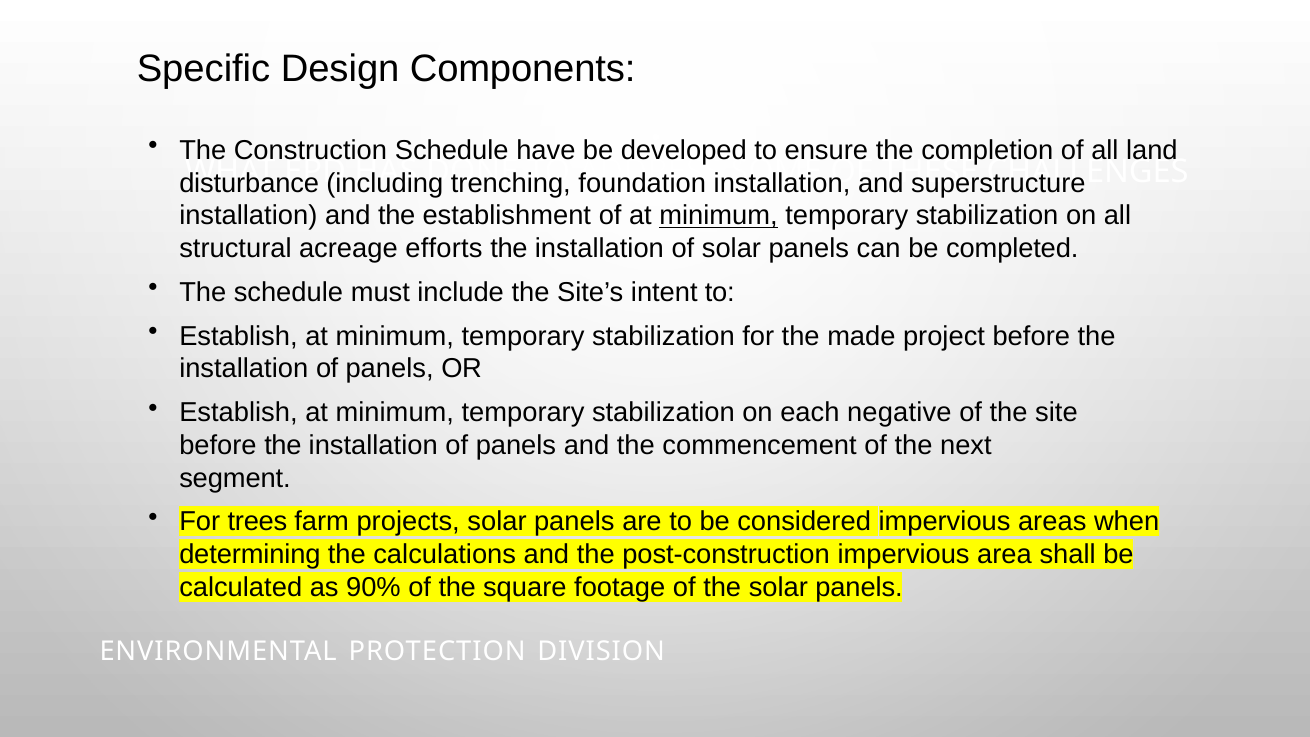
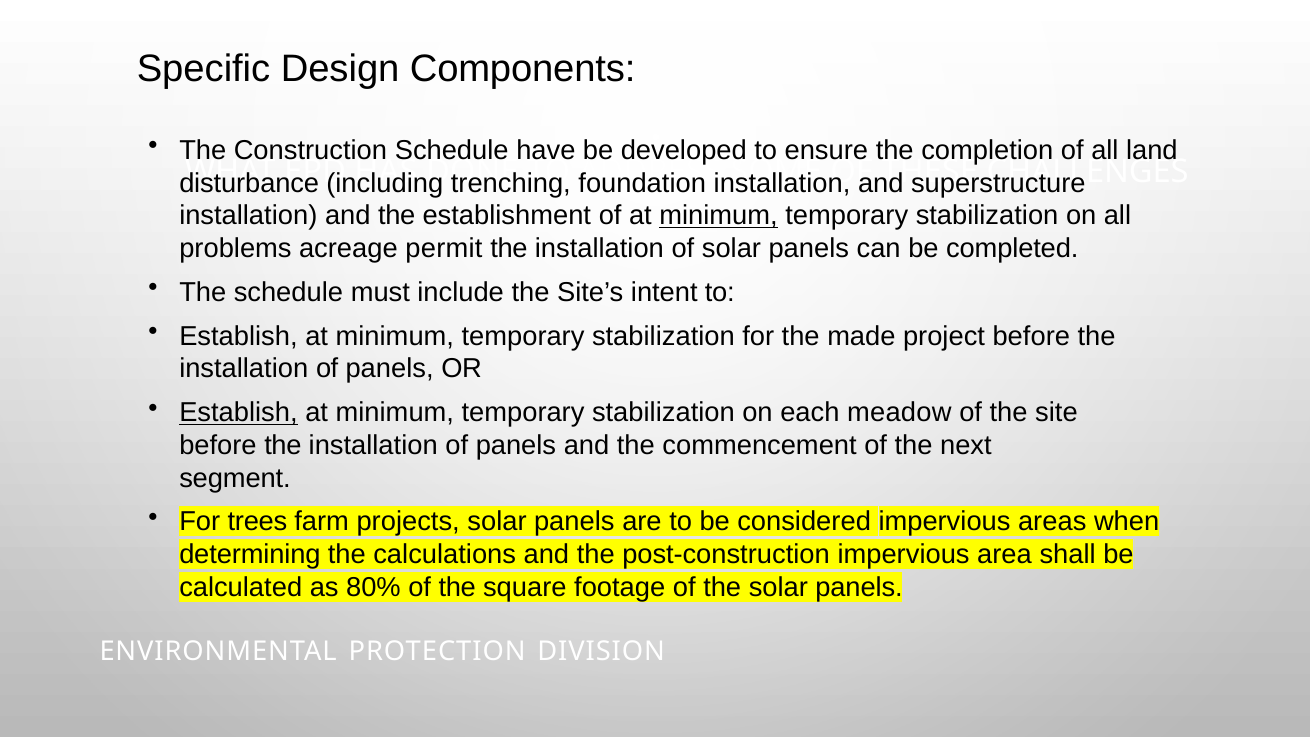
structural: structural -> problems
efforts: efforts -> permit
Establish at (238, 413) underline: none -> present
negative: negative -> meadow
90%: 90% -> 80%
